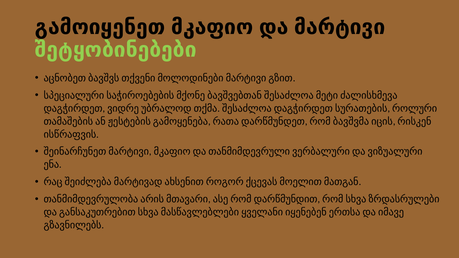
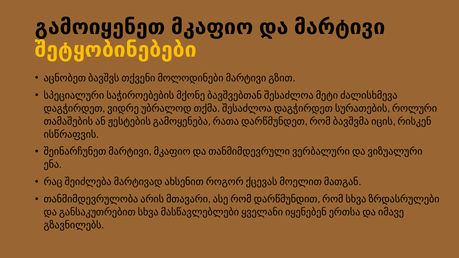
შეტყობინებები colour: light green -> yellow
